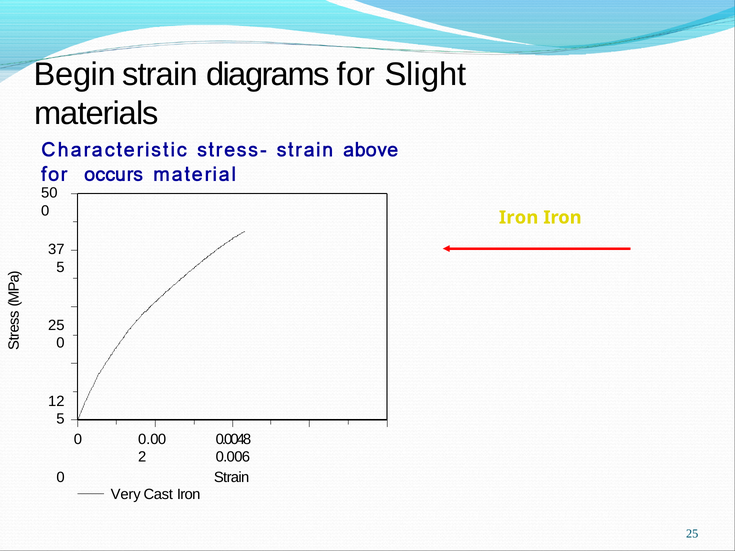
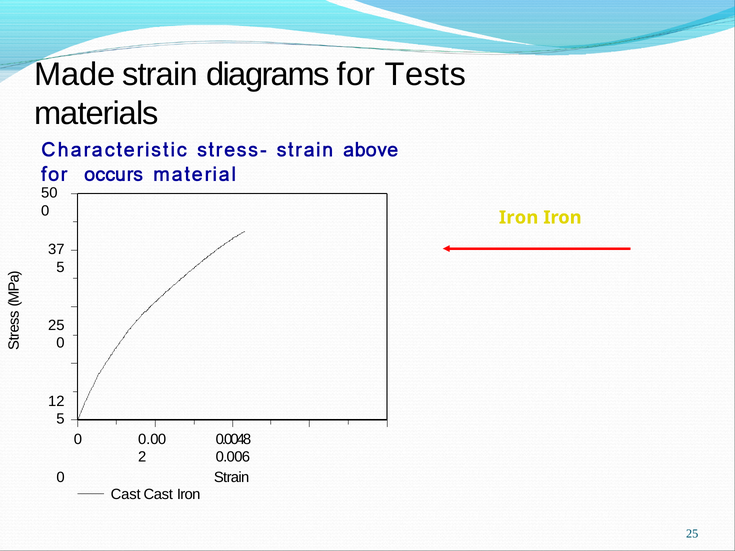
Begin: Begin -> Made
Slight: Slight -> Tests
Very at (126, 495): Very -> Cast
